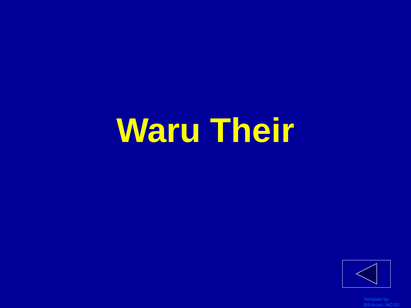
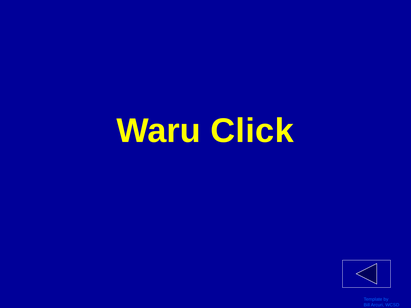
Their: Their -> Click
